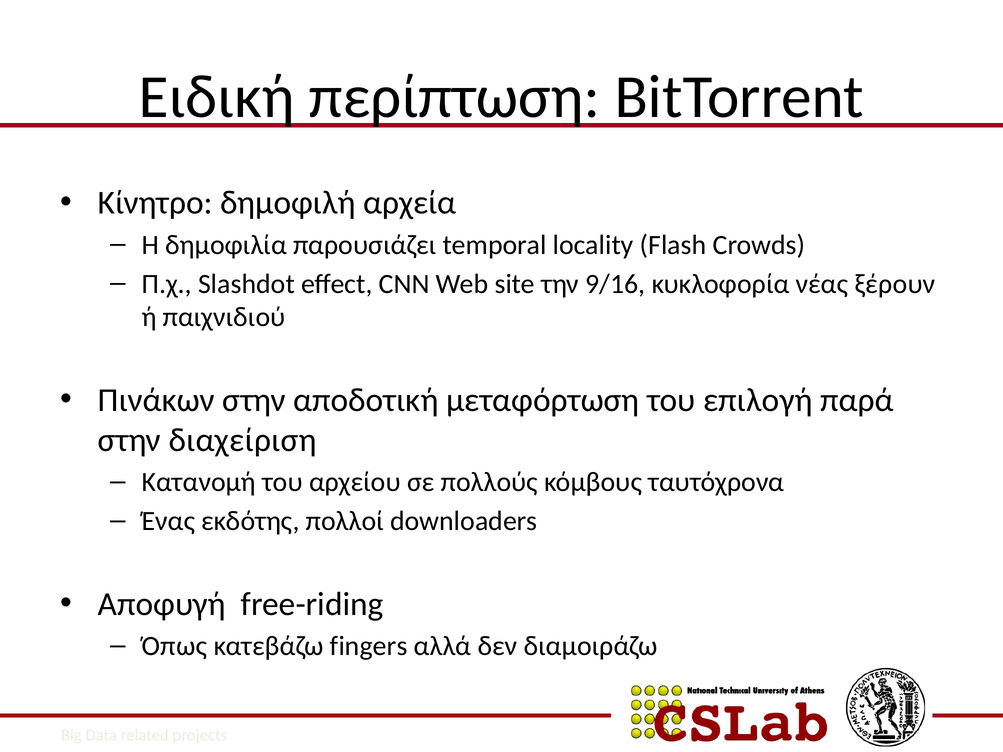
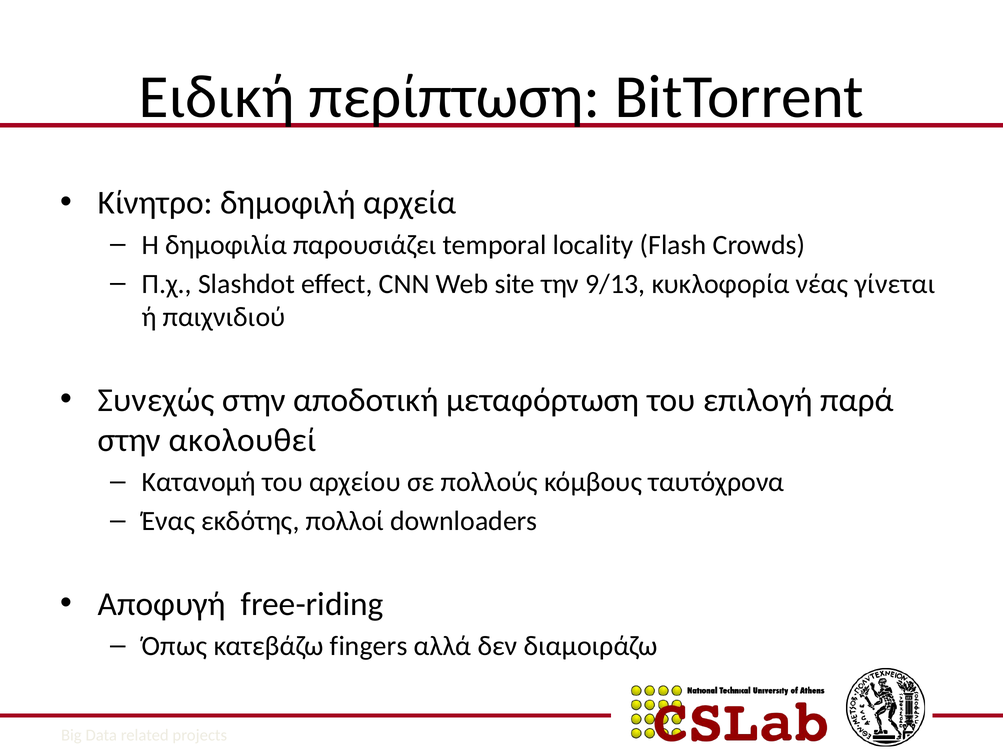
9/16: 9/16 -> 9/13
ξέρουν: ξέρουν -> γίνεται
Πινάκων: Πινάκων -> Συνεχώς
διαχείριση: διαχείριση -> ακολουθεί
